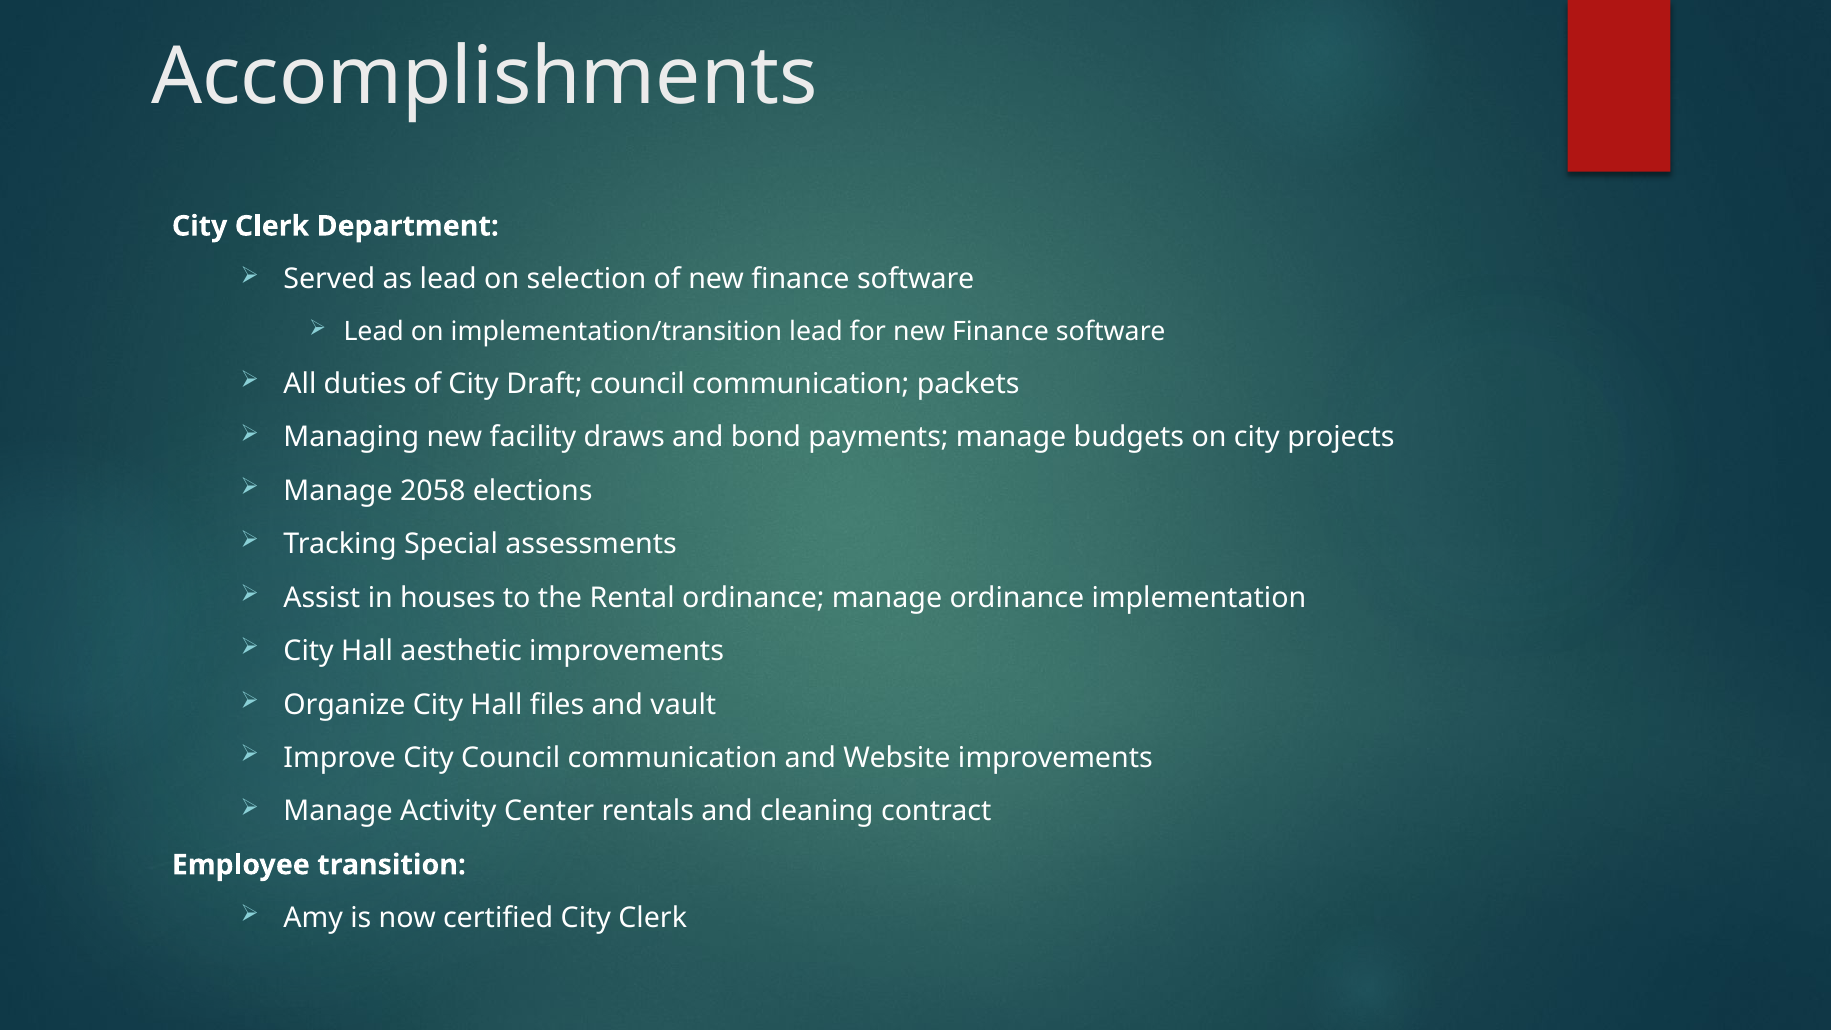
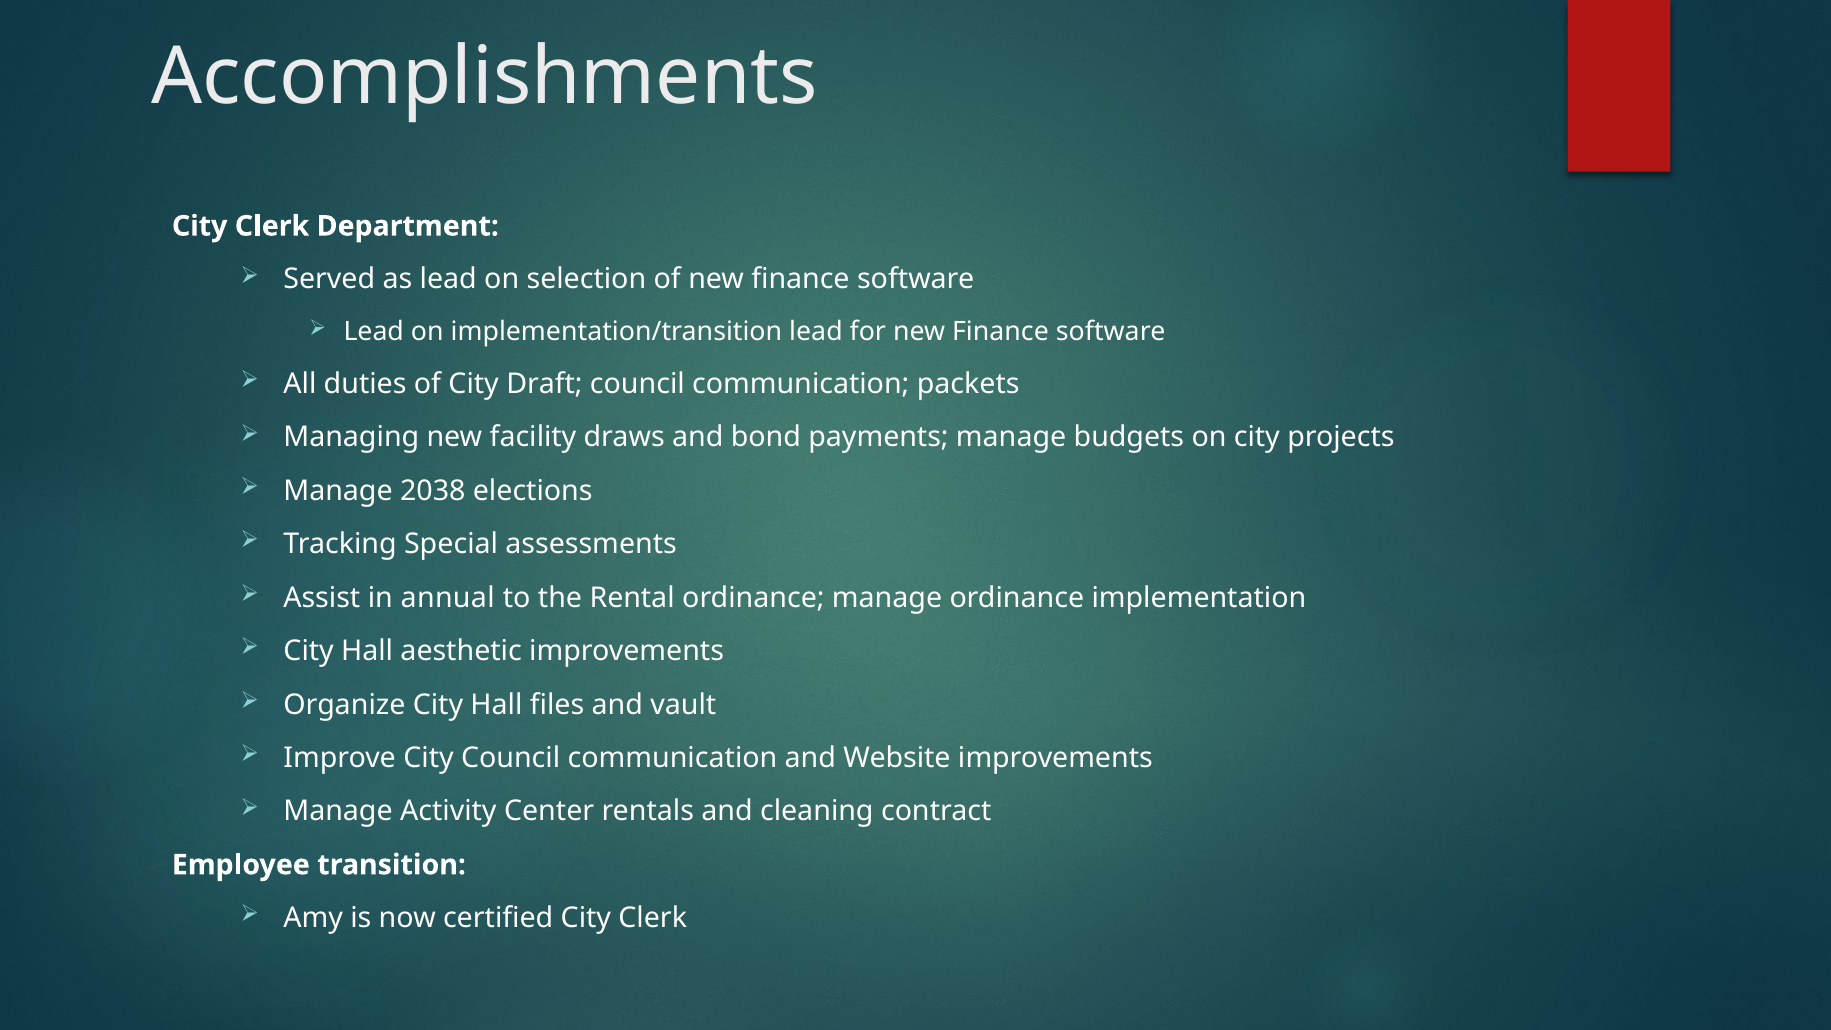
2058: 2058 -> 2038
houses: houses -> annual
